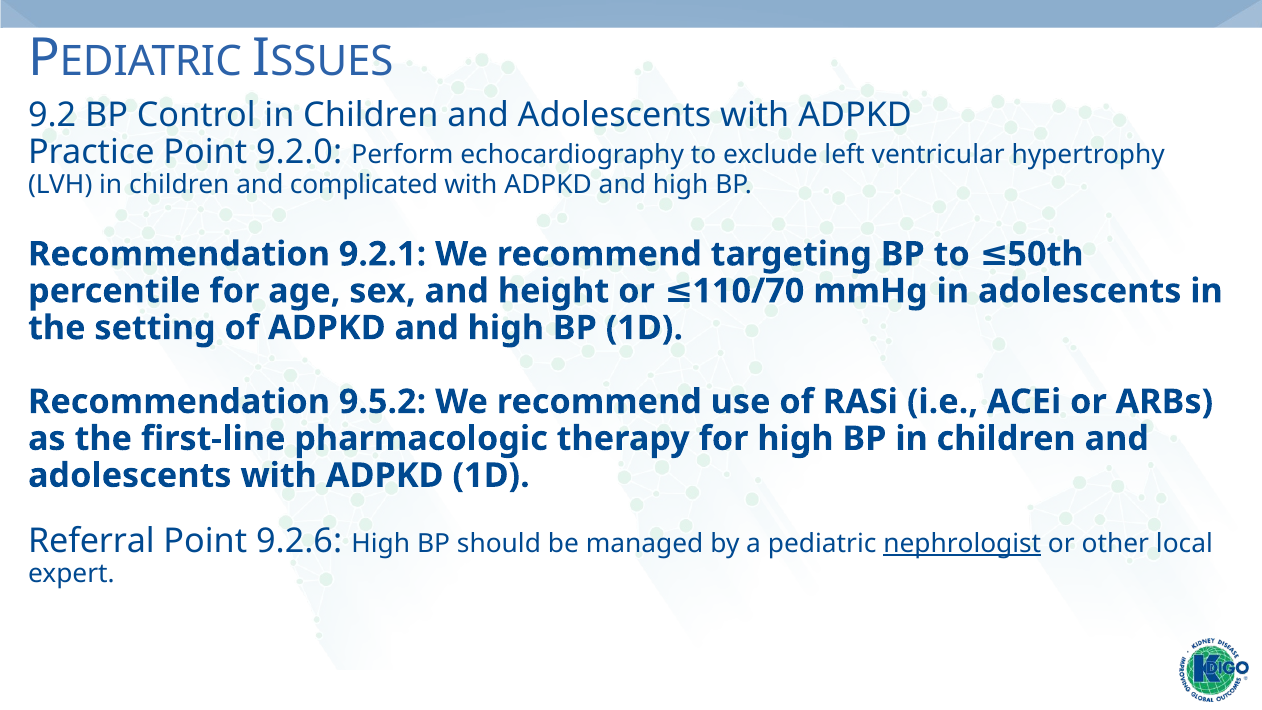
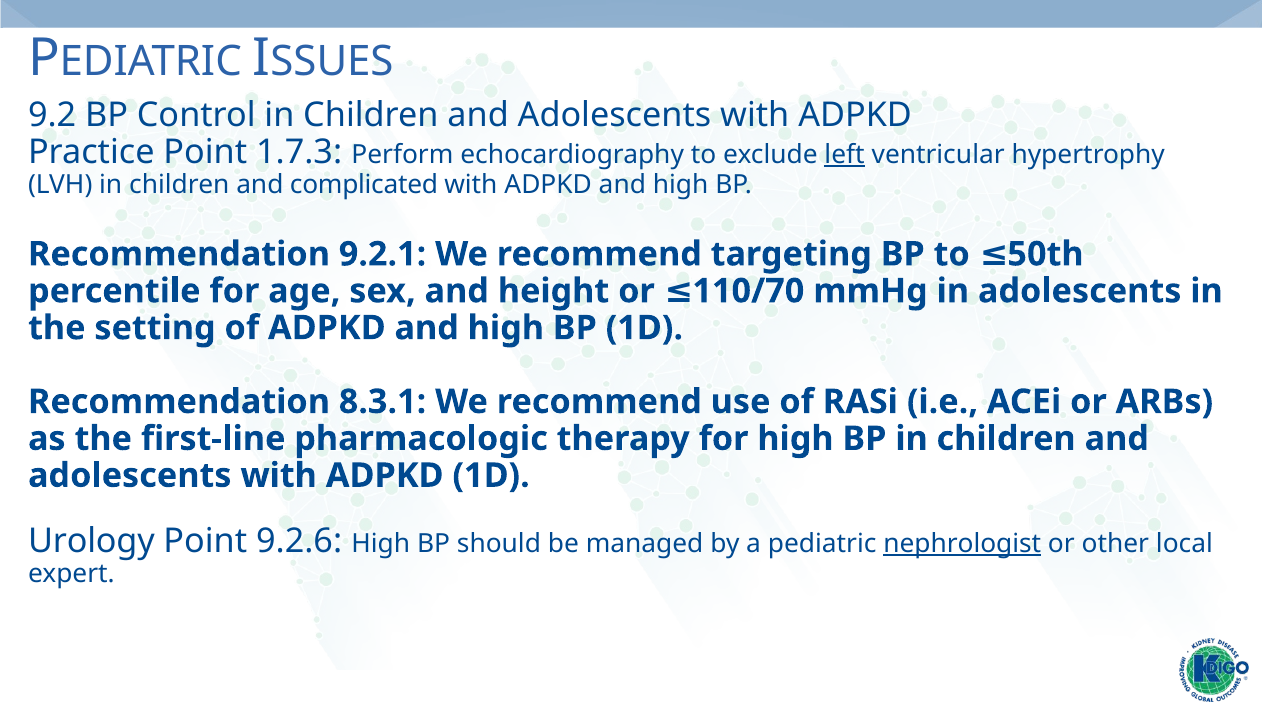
9.2.0: 9.2.0 -> 1.7.3
left underline: none -> present
9.5.2: 9.5.2 -> 8.3.1
Referral: Referral -> Urology
